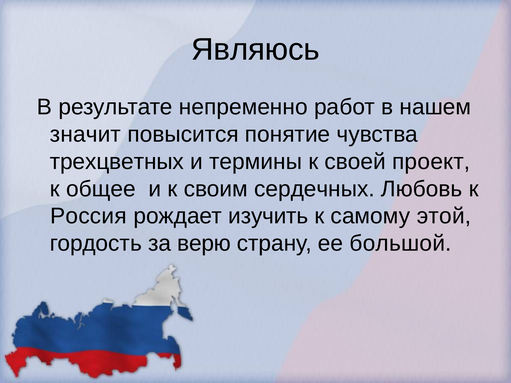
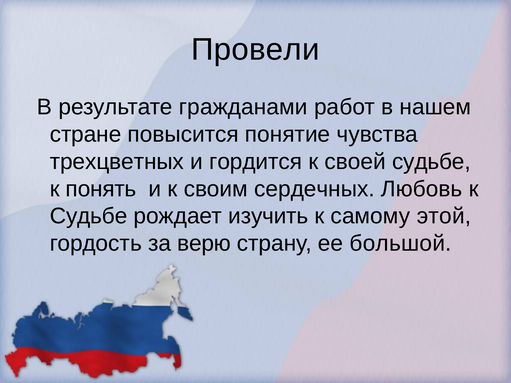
Являюсь: Являюсь -> Провели
непременно: непременно -> гражданами
значит: значит -> стране
термины: термины -> гордится
своей проект: проект -> судьбе
общее: общее -> понять
Россия at (88, 216): Россия -> Судьбе
